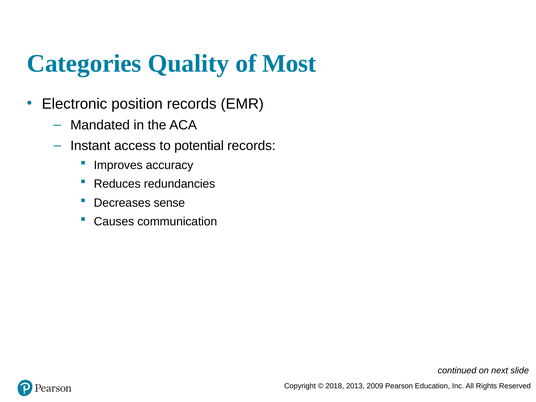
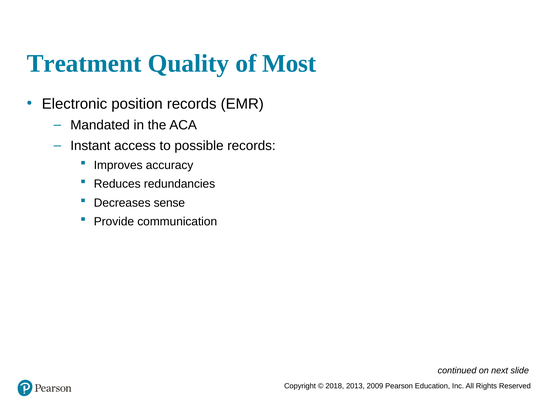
Categories: Categories -> Treatment
potential: potential -> possible
Causes: Causes -> Provide
